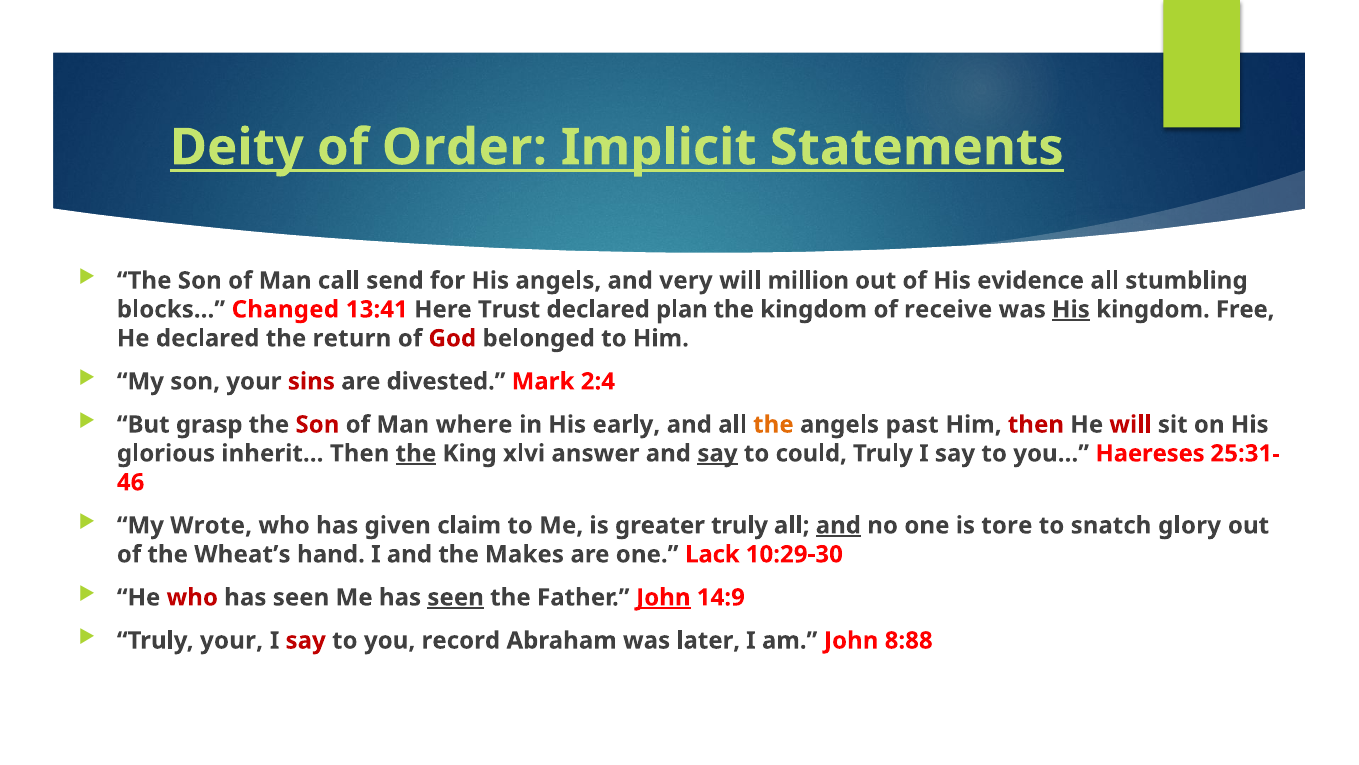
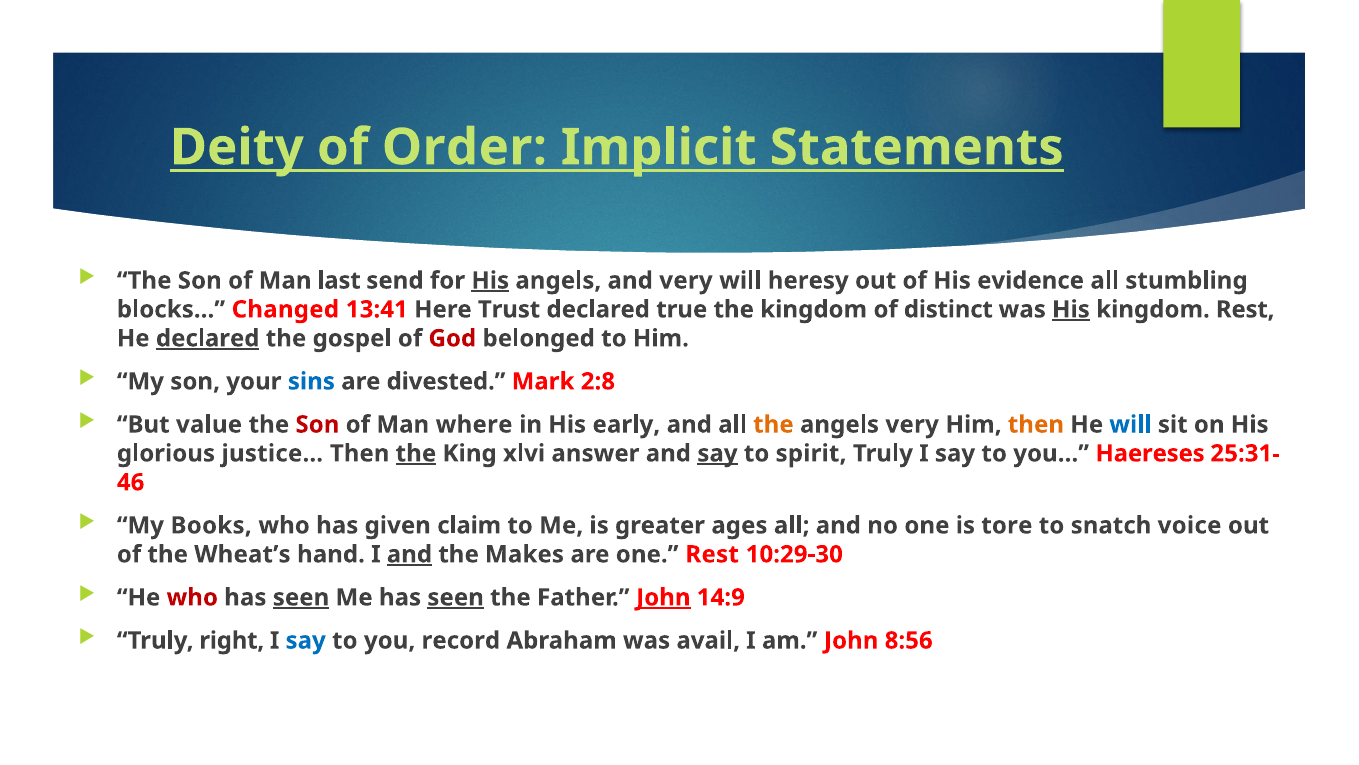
call: call -> last
His at (490, 280) underline: none -> present
million: million -> heresy
plan: plan -> true
receive: receive -> distinct
kingdom Free: Free -> Rest
declared at (208, 338) underline: none -> present
return: return -> gospel
sins colour: red -> blue
2:4: 2:4 -> 2:8
grasp: grasp -> value
angels past: past -> very
then at (1036, 424) colour: red -> orange
will at (1130, 424) colour: red -> blue
inherit…: inherit… -> justice…
could: could -> spirit
Wrote: Wrote -> Books
greater truly: truly -> ages
and at (838, 525) underline: present -> none
glory: glory -> voice
and at (409, 554) underline: none -> present
one Lack: Lack -> Rest
seen at (301, 597) underline: none -> present
Truly your: your -> right
say at (306, 640) colour: red -> blue
later: later -> avail
8:88: 8:88 -> 8:56
